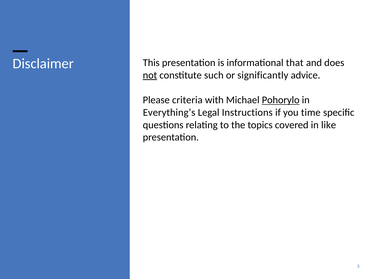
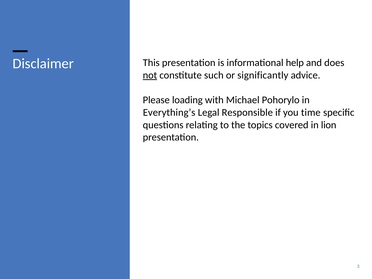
that: that -> help
criteria: criteria -> loading
Pohorylo underline: present -> none
Instructions: Instructions -> Responsible
like: like -> lion
